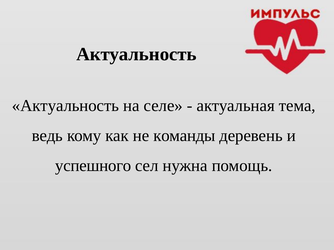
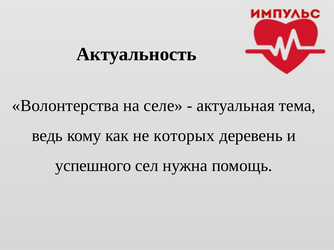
Актуальность at (65, 106): Актуальность -> Волонтерства
команды: команды -> которых
